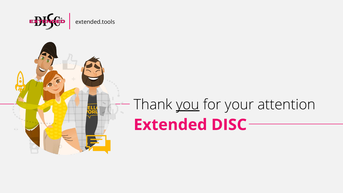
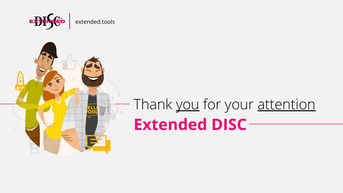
attention underline: none -> present
